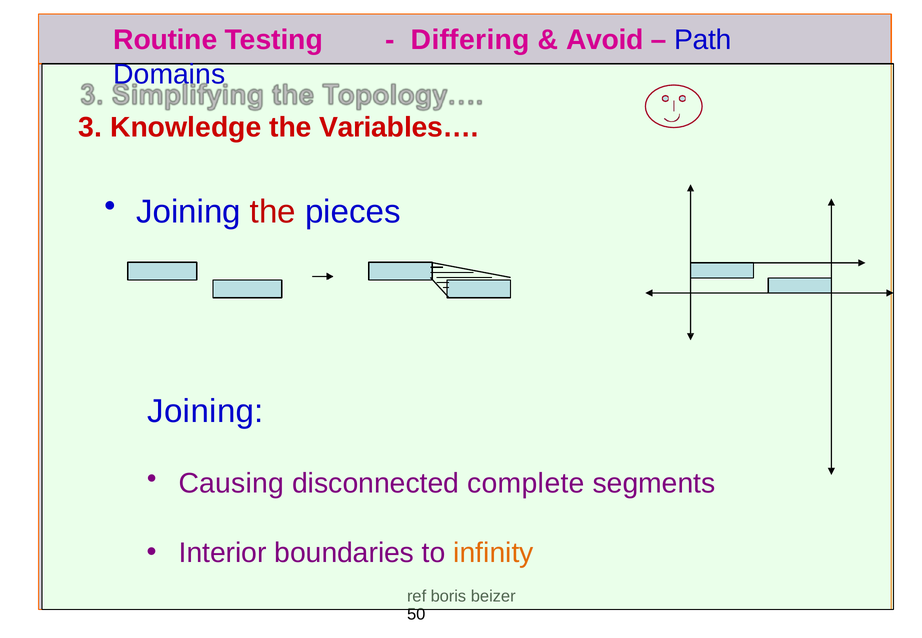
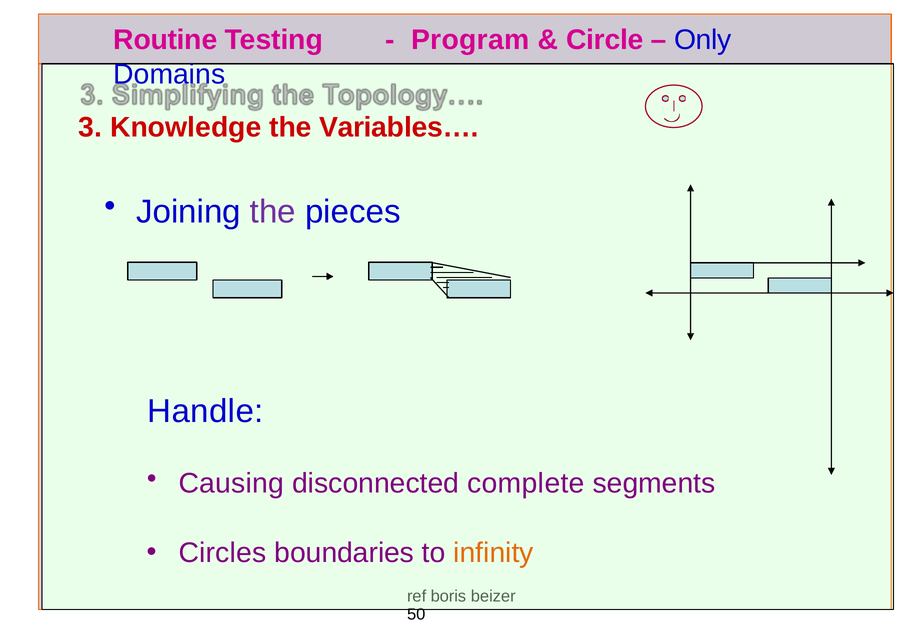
Differing: Differing -> Program
Avoid: Avoid -> Circle
Path: Path -> Only
the at (273, 212) colour: red -> purple
Joining at (205, 411): Joining -> Handle
Interior: Interior -> Circles
